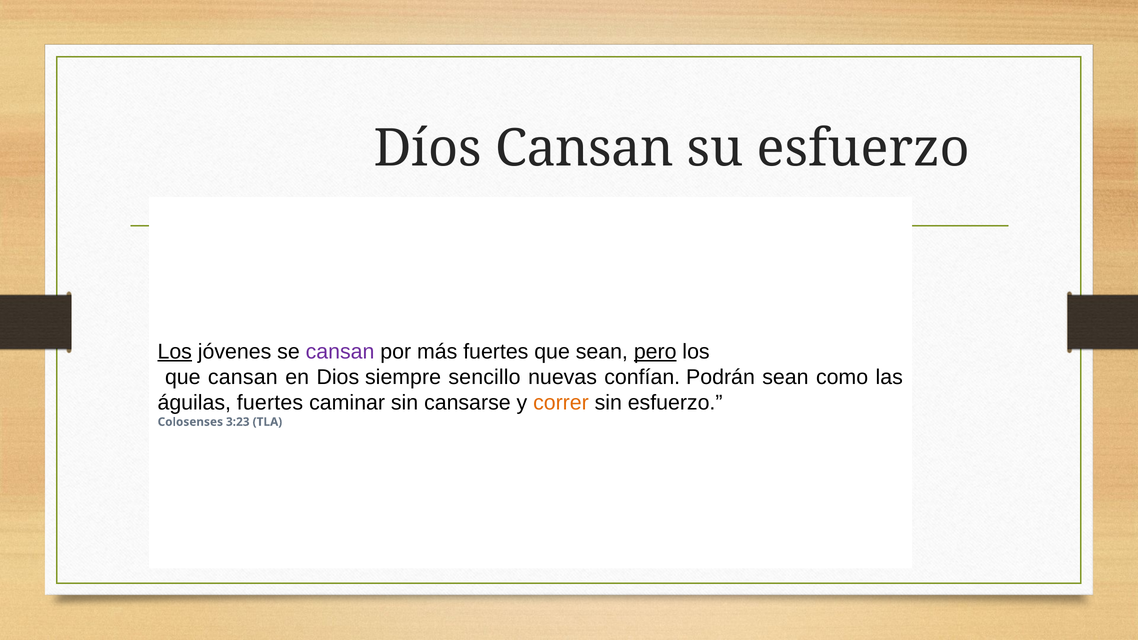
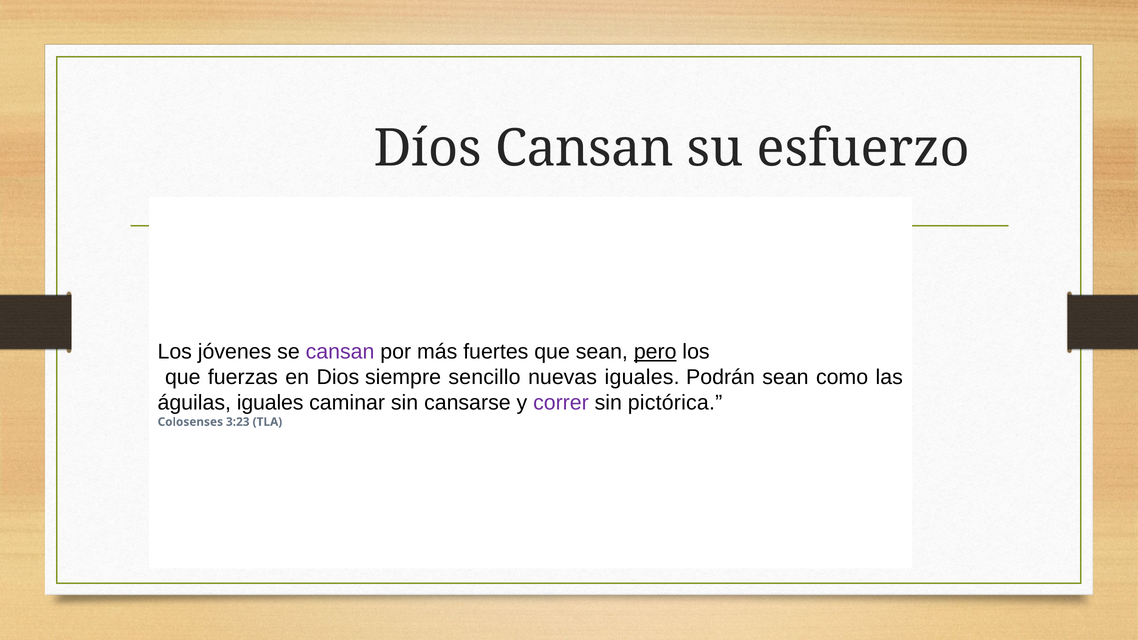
Los at (175, 352) underline: present -> none
que cansan: cansan -> fuerzas
nuevas confían: confían -> iguales
águilas fuertes: fuertes -> iguales
correr colour: orange -> purple
sin esfuerzo: esfuerzo -> pictórica
